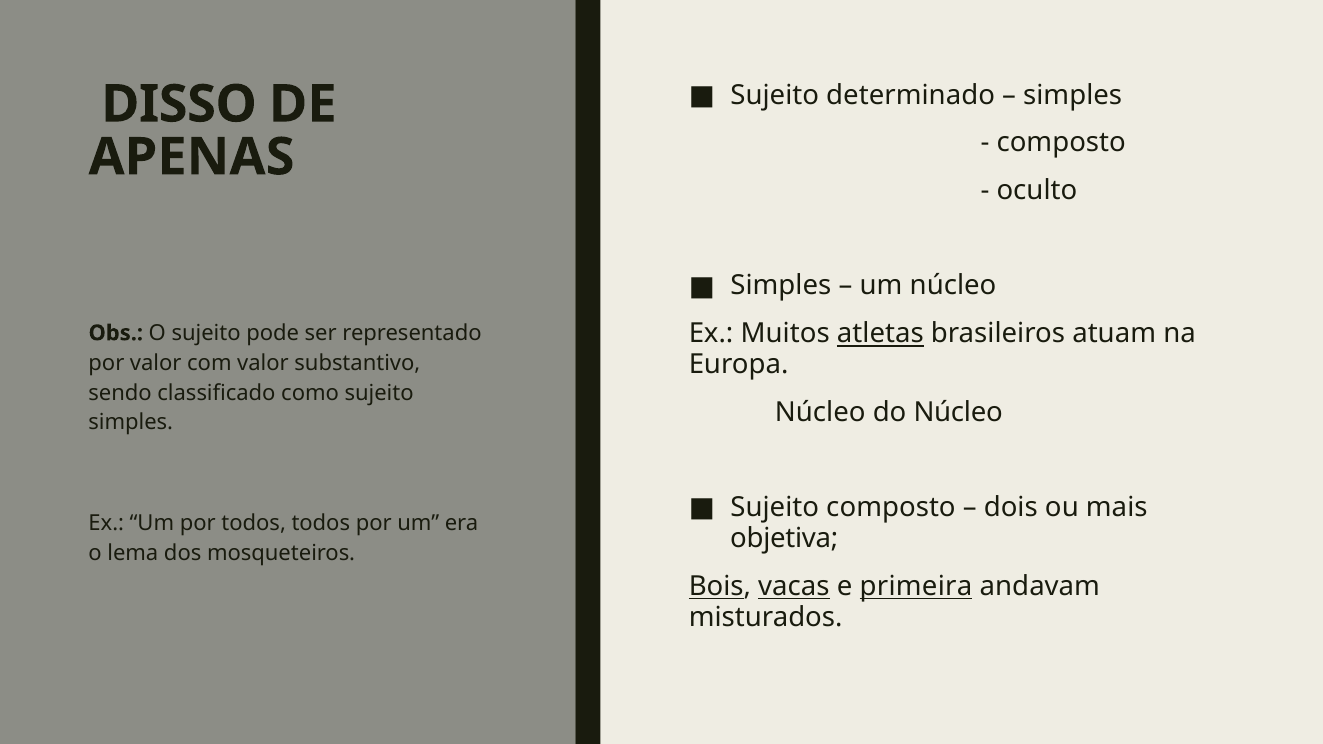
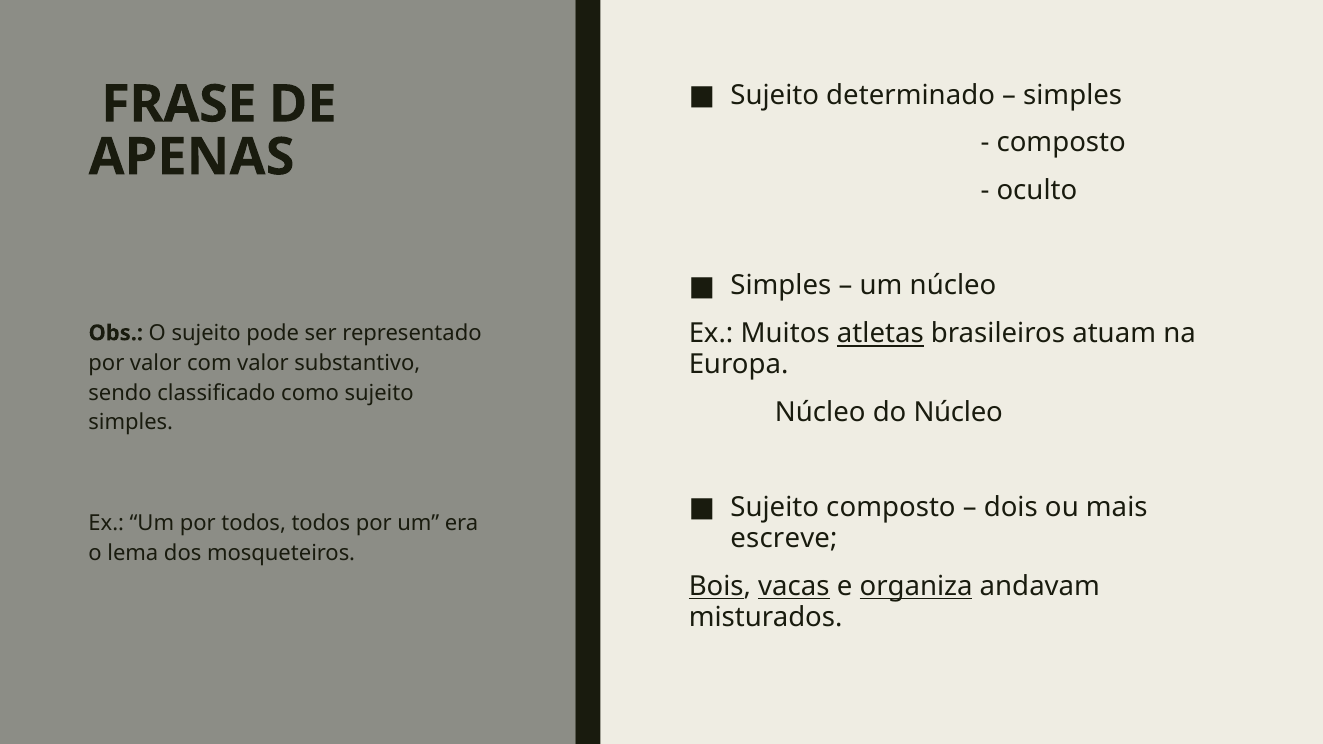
DISSO: DISSO -> FRASE
objetiva: objetiva -> escreve
primeira: primeira -> organiza
